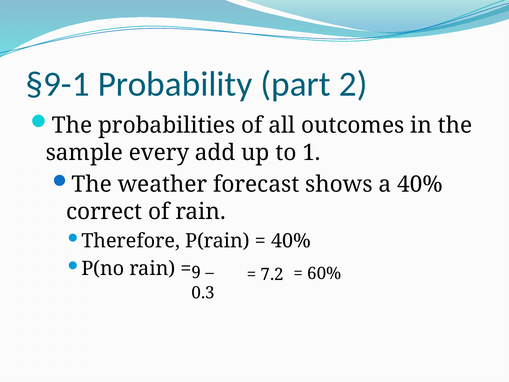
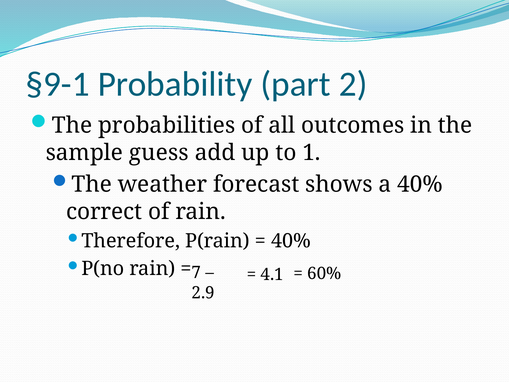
every: every -> guess
9: 9 -> 7
7.2: 7.2 -> 4.1
0.3: 0.3 -> 2.9
